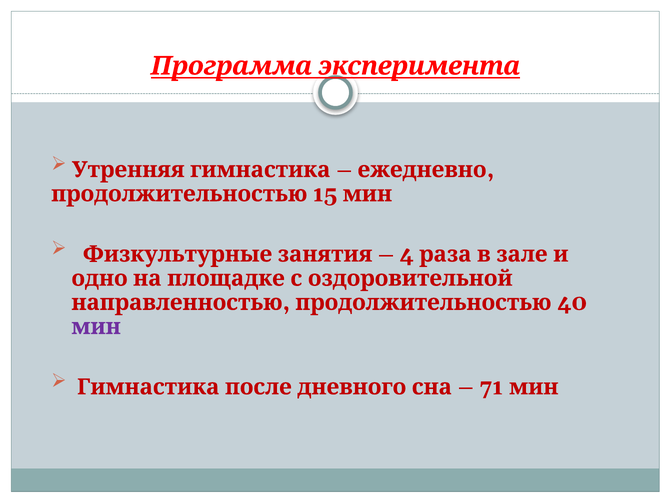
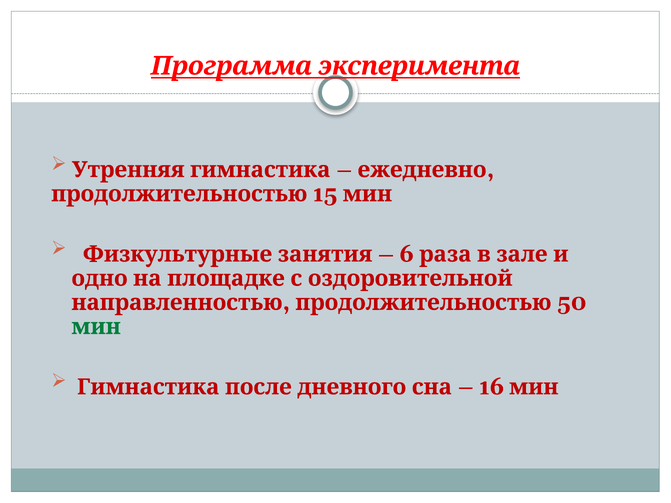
4: 4 -> 6
40: 40 -> 50
мин at (96, 327) colour: purple -> green
71: 71 -> 16
